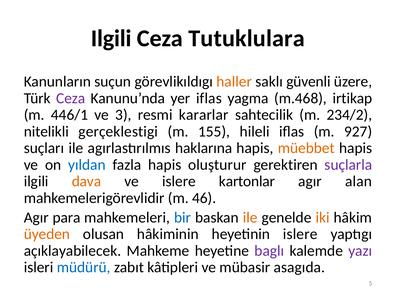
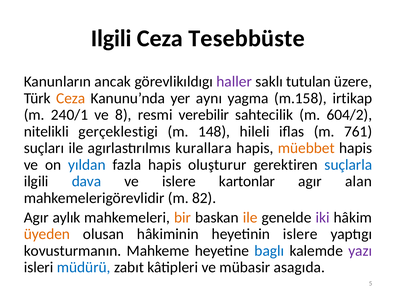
Tutuklulara: Tutuklulara -> Tesebbüste
suçun: suçun -> ancak
haller colour: orange -> purple
güvenli: güvenli -> tutulan
Ceza at (71, 98) colour: purple -> orange
yer iflas: iflas -> aynı
m.468: m.468 -> m.158
446/1: 446/1 -> 240/1
3: 3 -> 8
kararlar: kararlar -> verebilir
234/2: 234/2 -> 604/2
155: 155 -> 148
927: 927 -> 761
haklarına: haklarına -> kurallara
suçlarla colour: purple -> blue
dava colour: orange -> blue
46: 46 -> 82
para: para -> aylık
bir colour: blue -> orange
iki colour: orange -> purple
açıklayabilecek: açıklayabilecek -> kovusturmanın
baglı colour: purple -> blue
